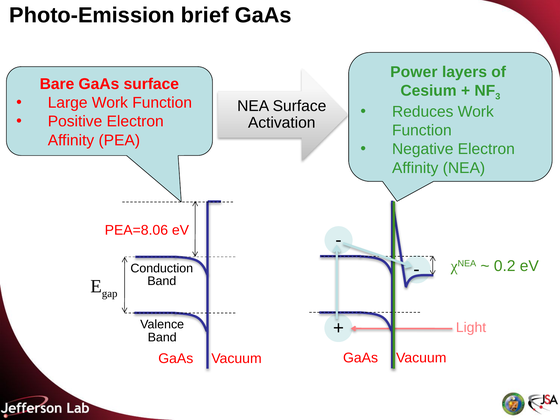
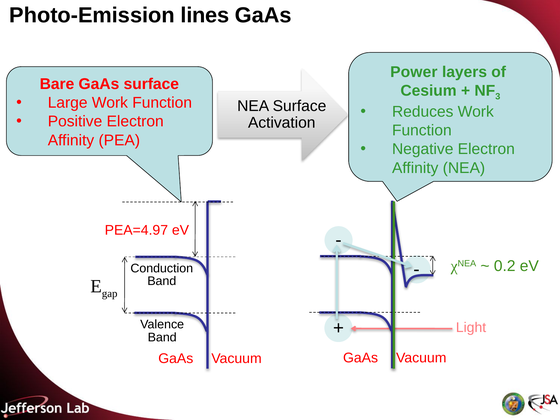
brief: brief -> lines
PEA=8.06: PEA=8.06 -> PEA=4.97
